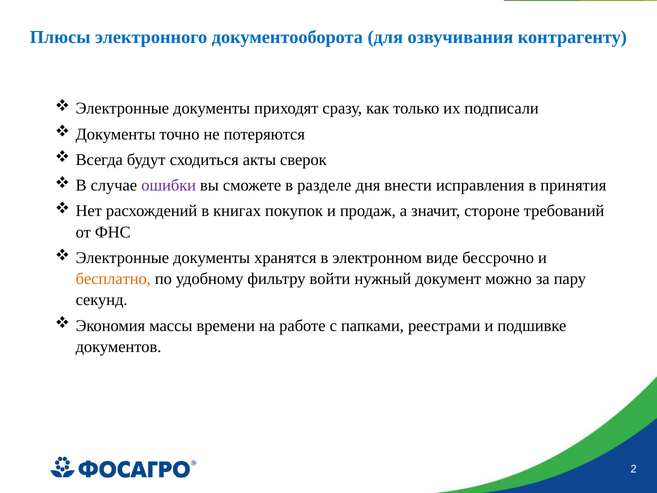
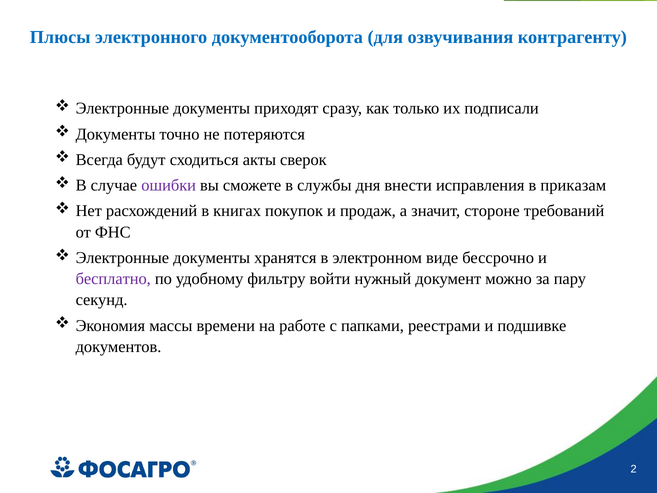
разделе: разделе -> службы
принятия: принятия -> приказам
бесплатно colour: orange -> purple
